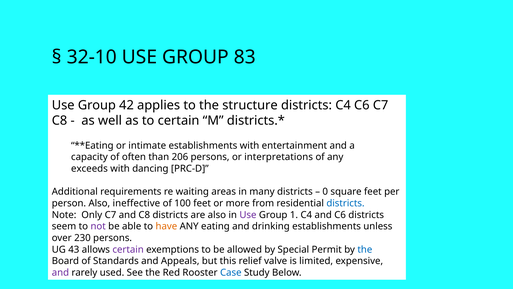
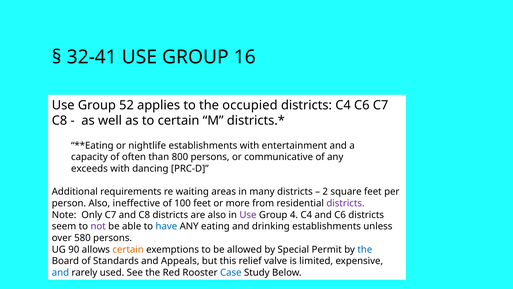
32-10: 32-10 -> 32-41
83: 83 -> 16
42: 42 -> 52
structure: structure -> occupied
intimate: intimate -> nightlife
206: 206 -> 800
interpretations: interpretations -> communicative
0: 0 -> 2
districts at (346, 203) colour: blue -> purple
1: 1 -> 4
have colour: orange -> blue
230: 230 -> 580
43: 43 -> 90
certain at (128, 249) colour: purple -> orange
and at (60, 272) colour: purple -> blue
